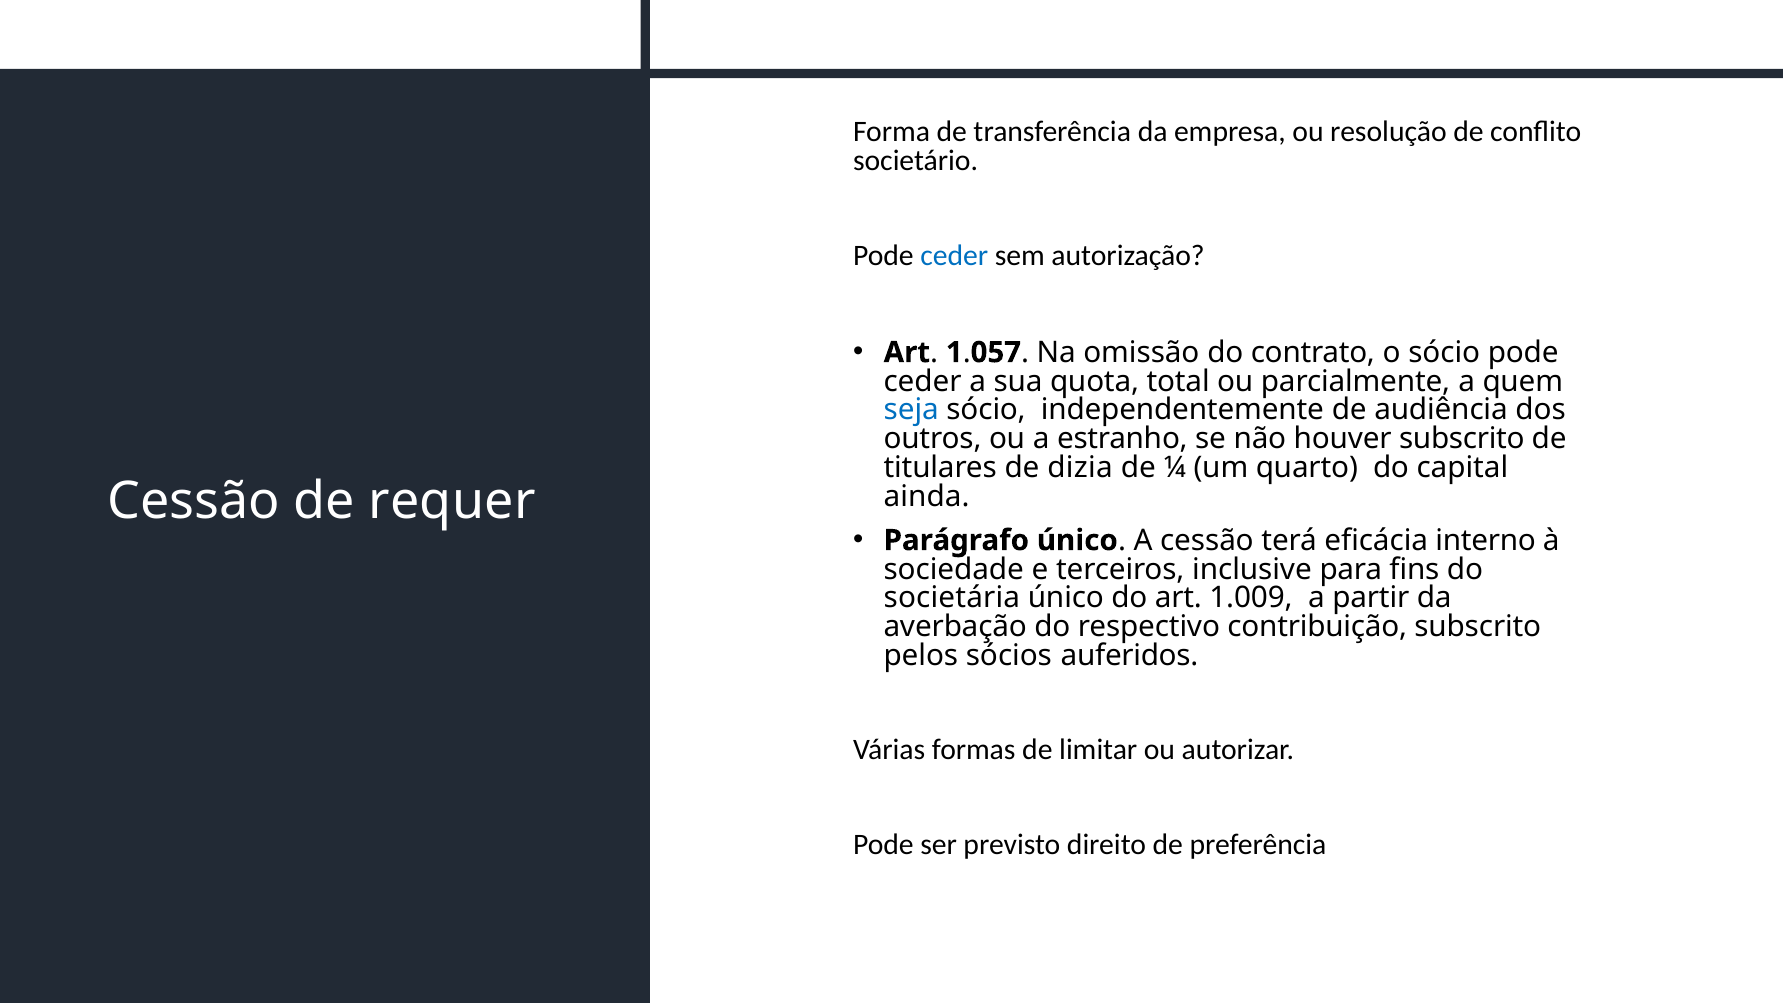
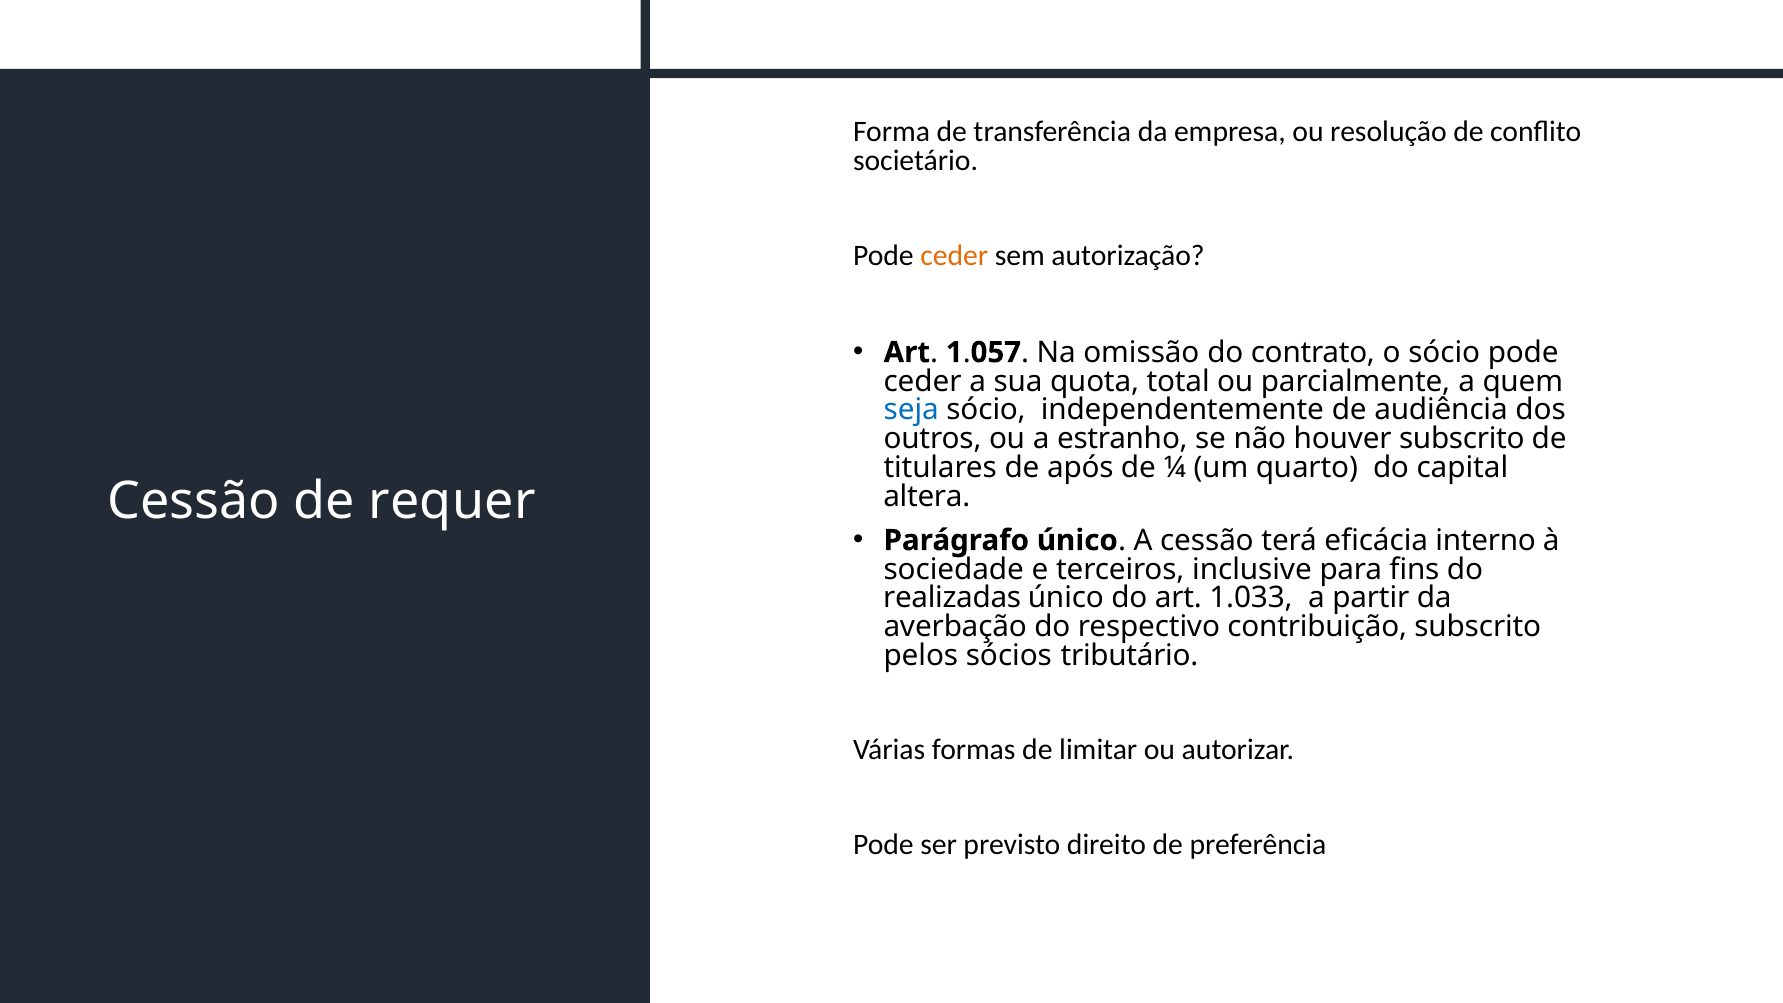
ceder at (954, 255) colour: blue -> orange
dizia: dizia -> após
ainda: ainda -> altera
societária: societária -> realizadas
1.009: 1.009 -> 1.033
auferidos: auferidos -> tributário
